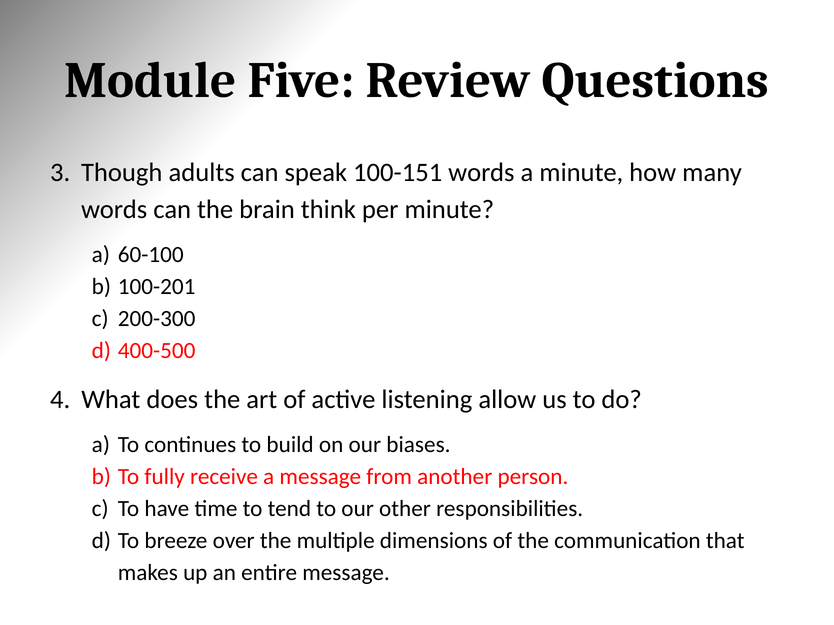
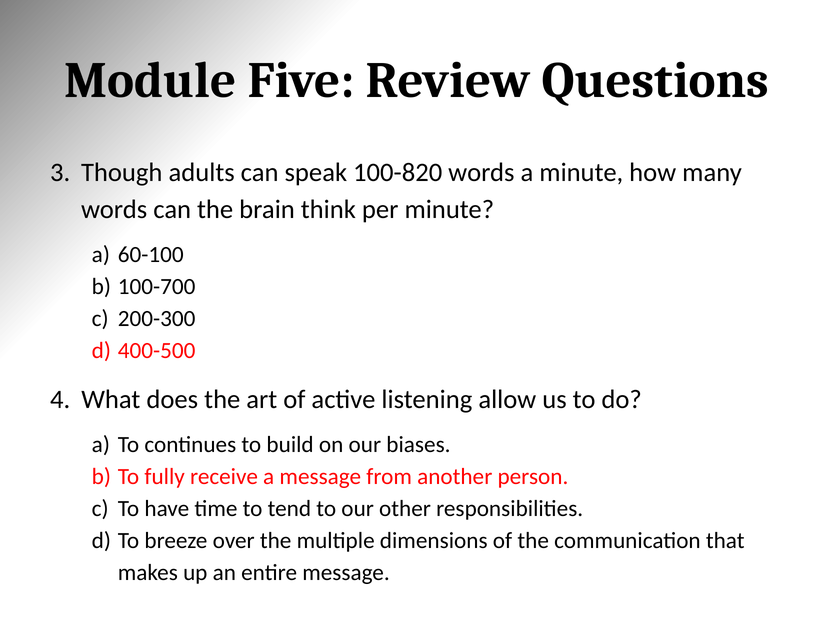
100-151: 100-151 -> 100-820
100-201: 100-201 -> 100-700
